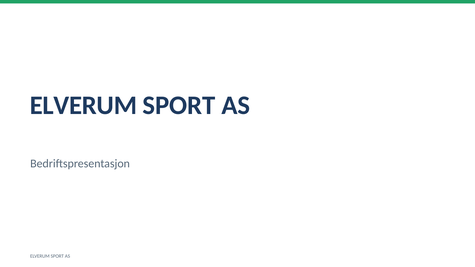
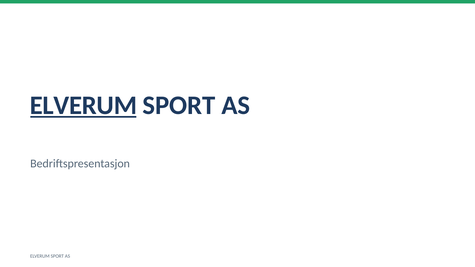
ELVERUM at (83, 105) underline: none -> present
